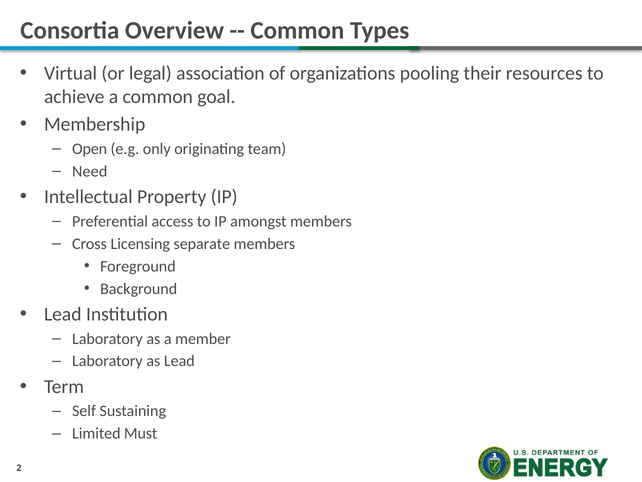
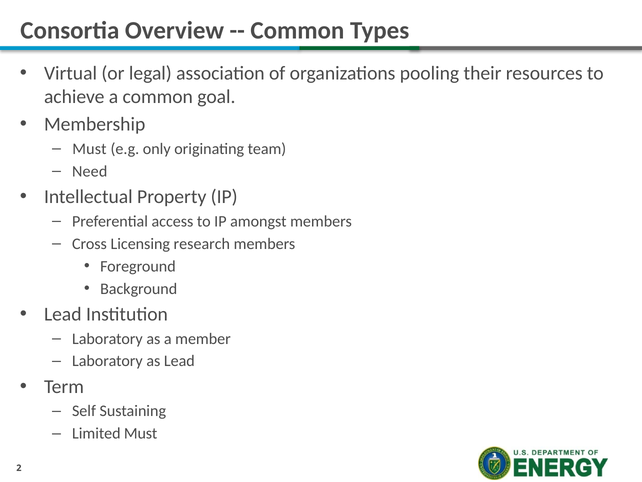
Open at (90, 149): Open -> Must
separate: separate -> research
